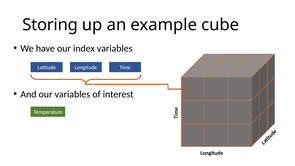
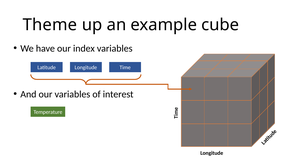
Storing: Storing -> Theme
